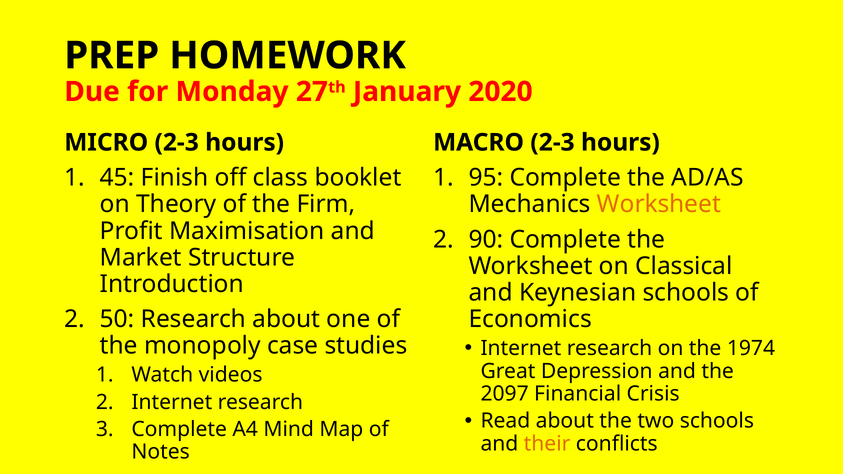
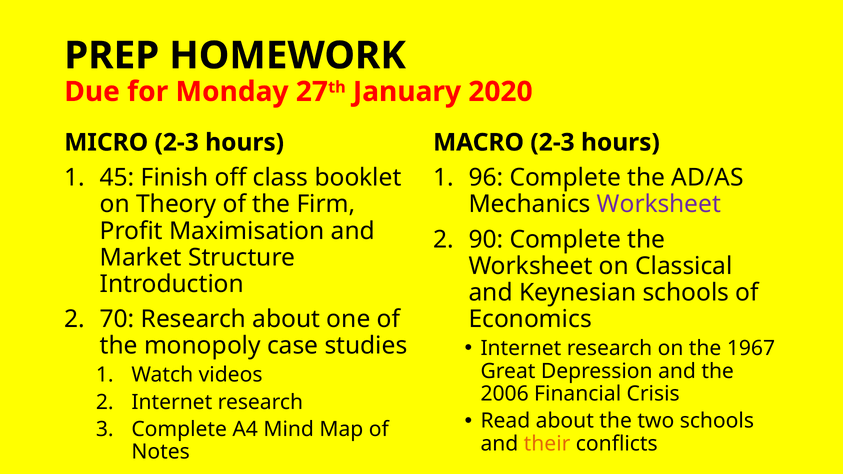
95: 95 -> 96
Worksheet at (659, 204) colour: orange -> purple
50: 50 -> 70
1974: 1974 -> 1967
2097: 2097 -> 2006
